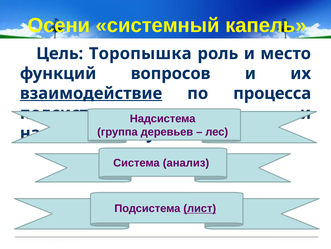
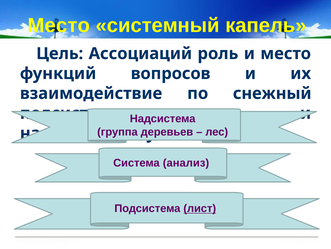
Осени at (59, 25): Осени -> Место
Торопышка: Торопышка -> Ассоциаций
взаимодействие underline: present -> none
процесса: процесса -> снежный
